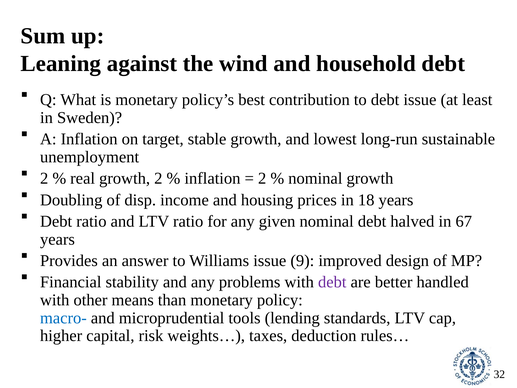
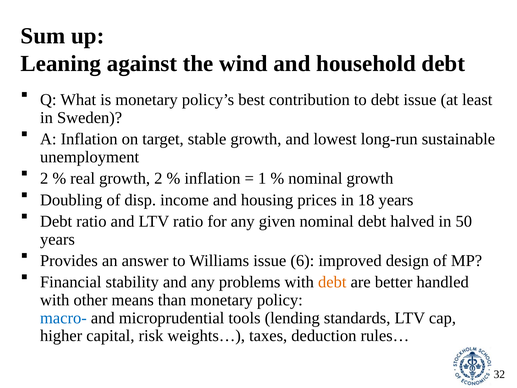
2 at (262, 178): 2 -> 1
67: 67 -> 50
9: 9 -> 6
debt at (332, 282) colour: purple -> orange
